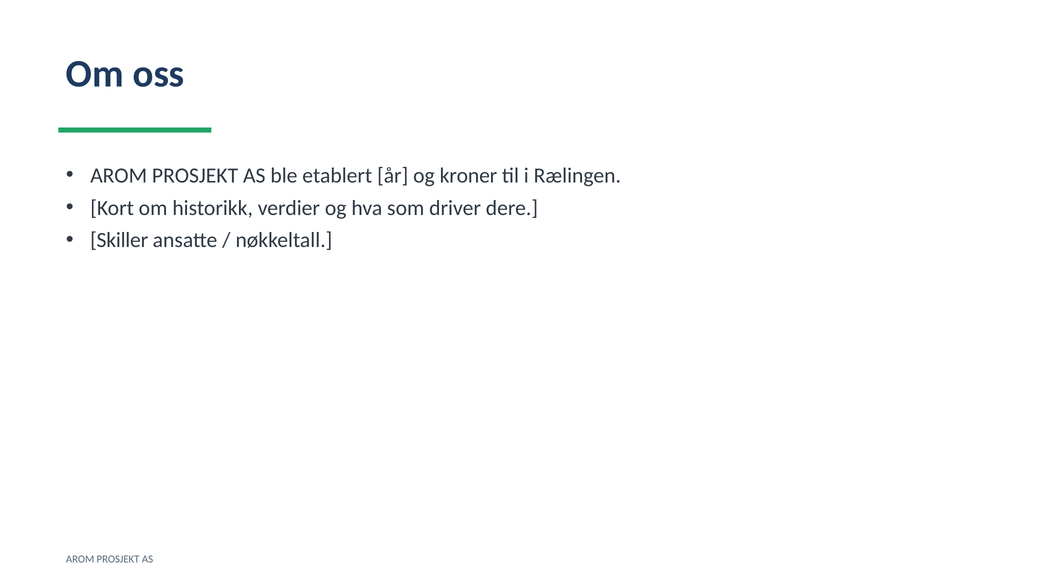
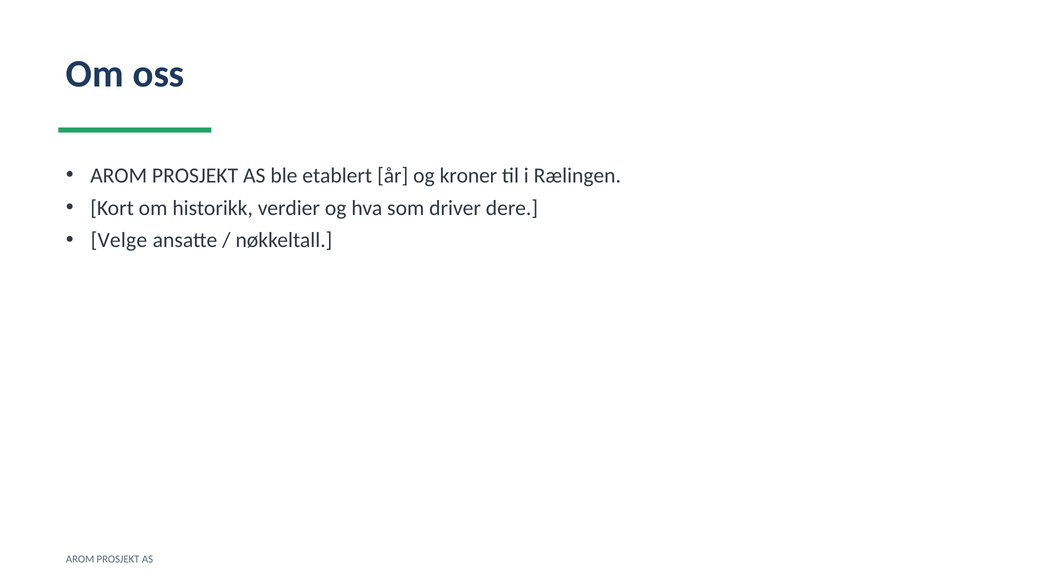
Skiller: Skiller -> Velge
